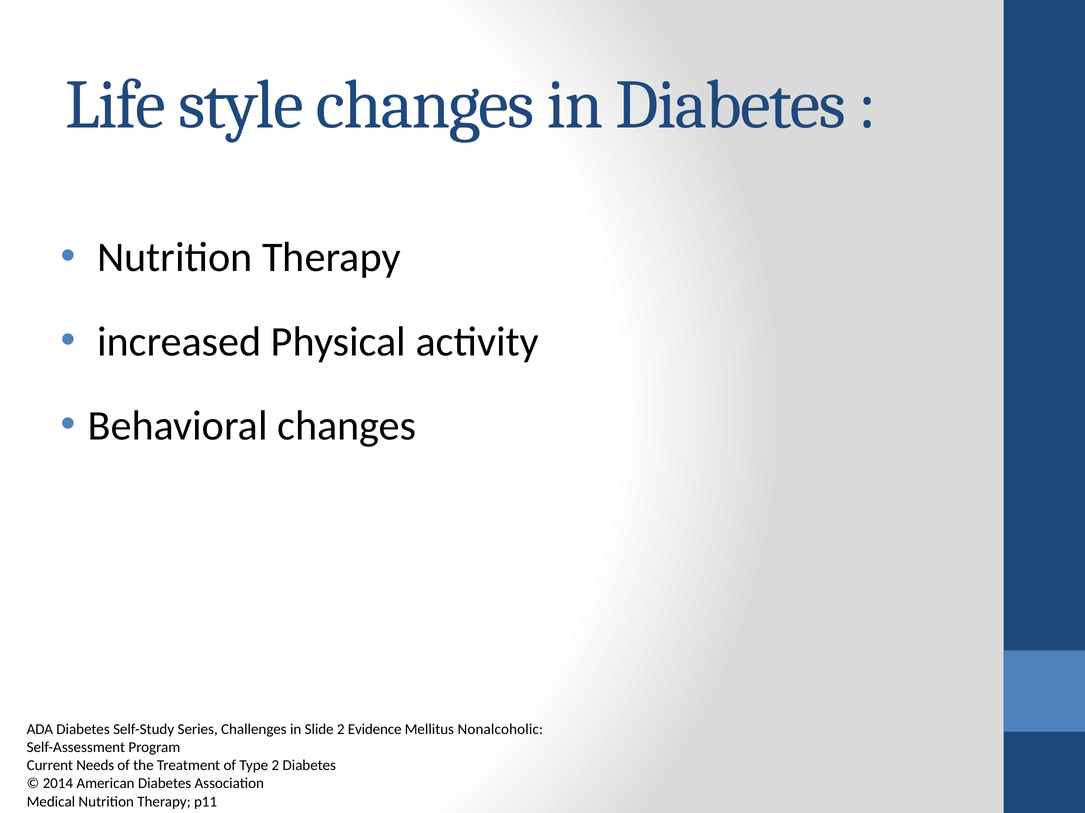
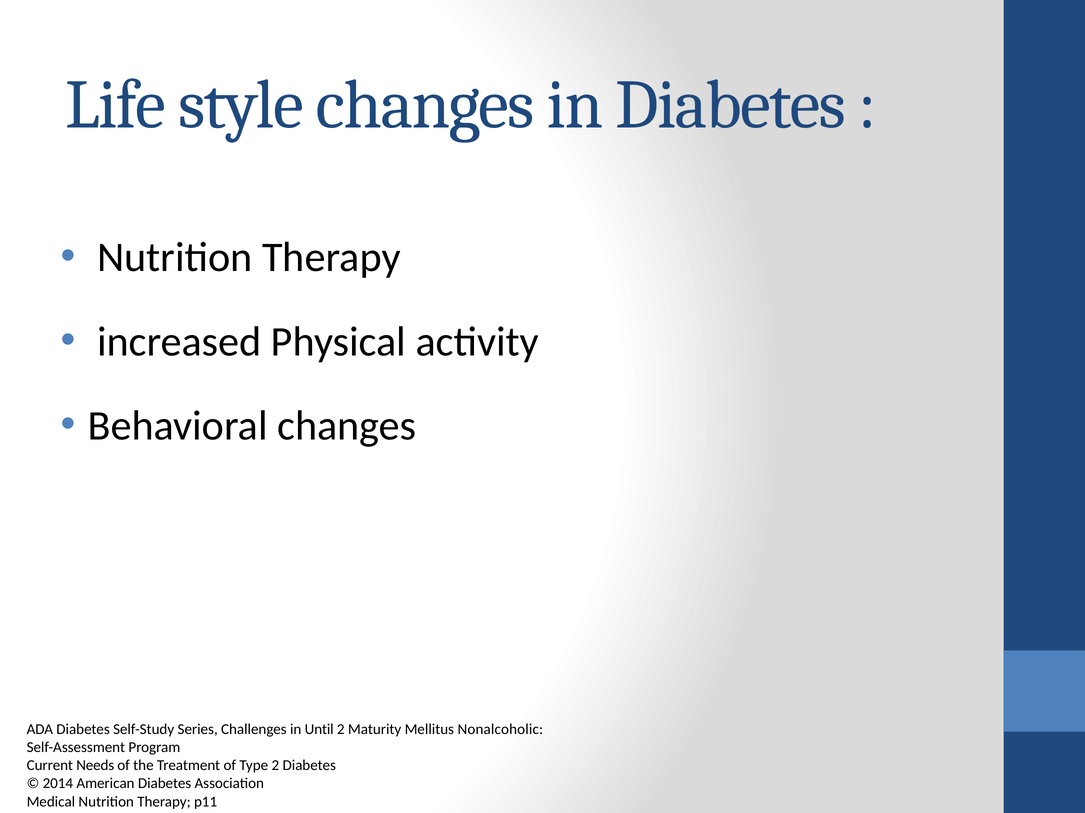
Slide: Slide -> Until
Evidence: Evidence -> Maturity
